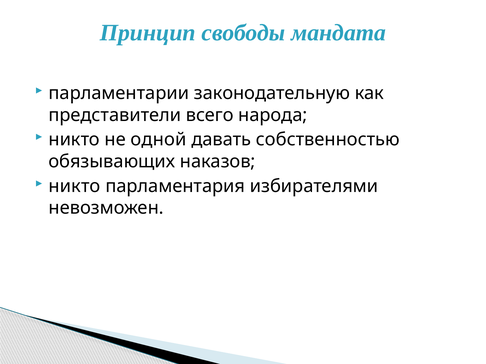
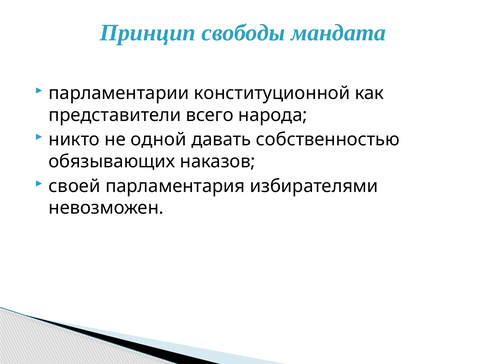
законодательную: законодательную -> конституционной
никто at (75, 186): никто -> своей
